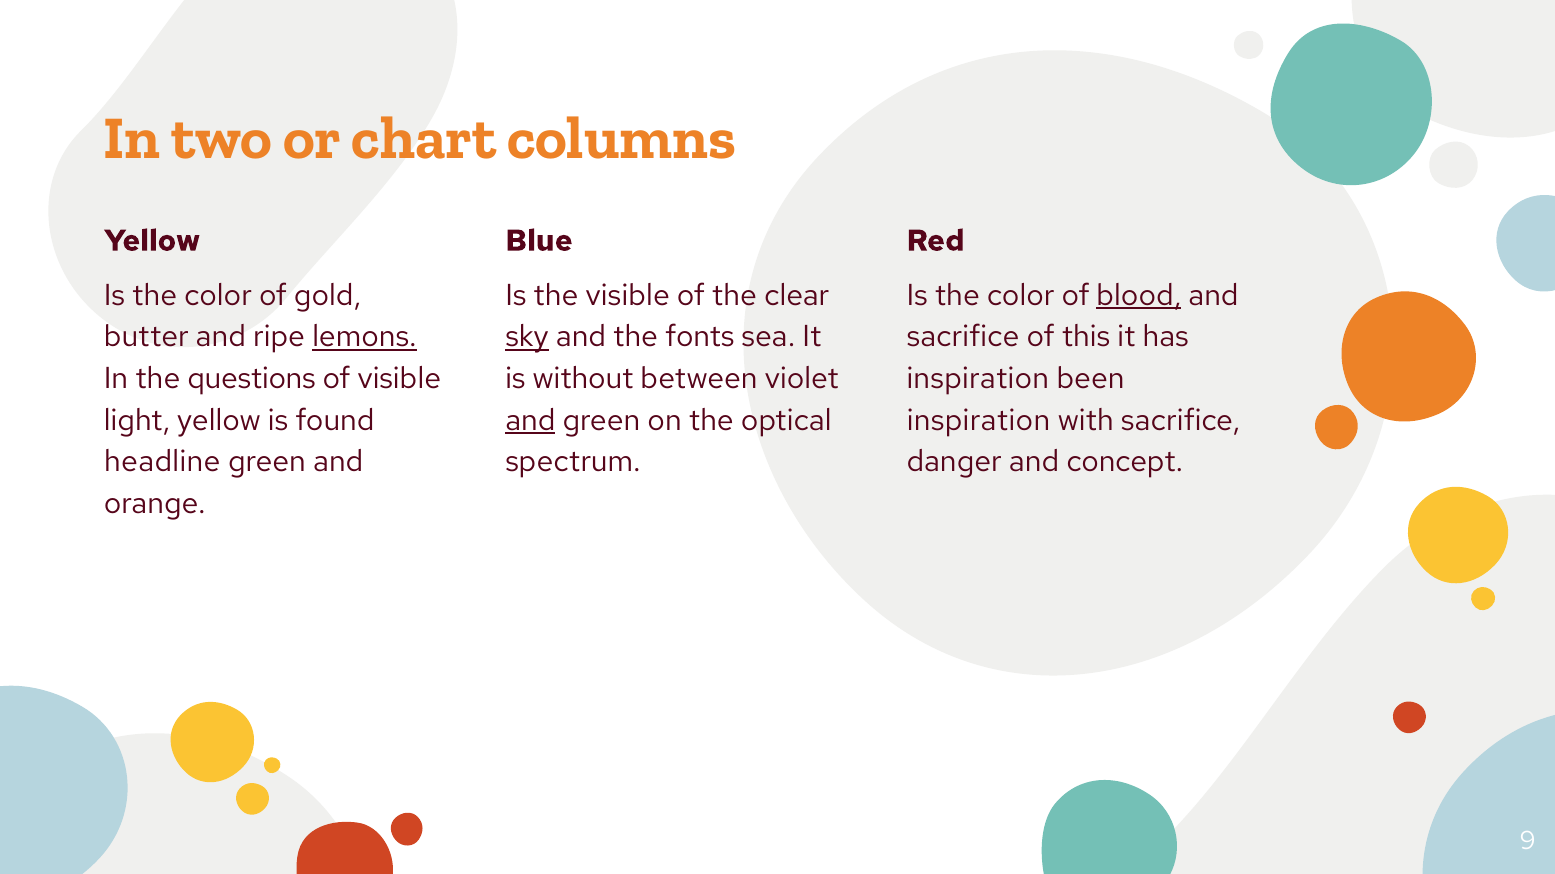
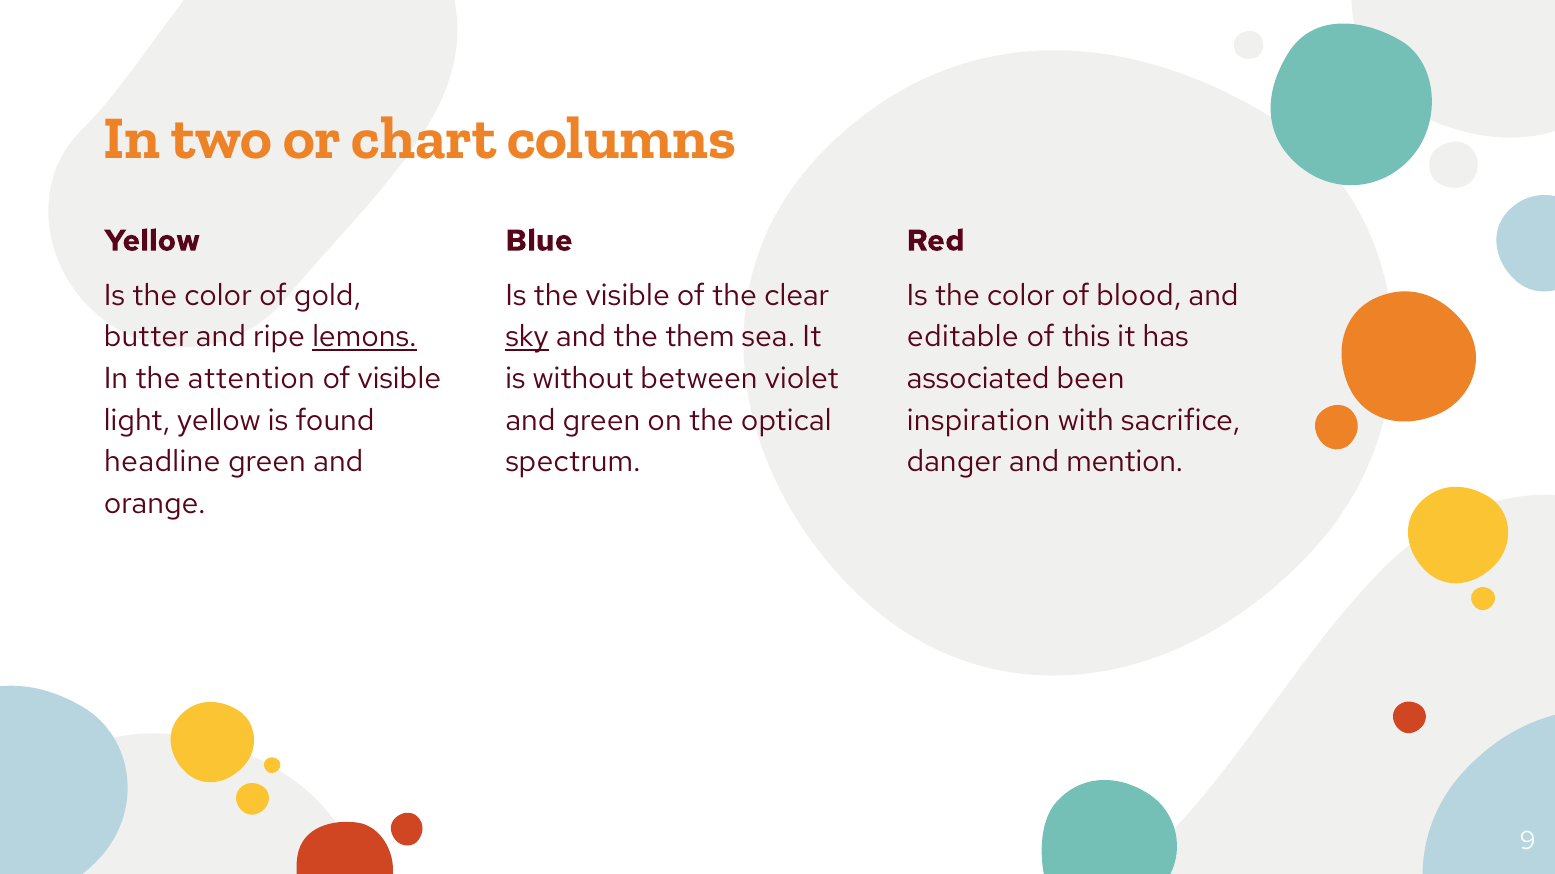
blood underline: present -> none
fonts: fonts -> them
sacrifice at (963, 337): sacrifice -> editable
questions: questions -> attention
inspiration at (978, 379): inspiration -> associated
and at (530, 421) underline: present -> none
concept: concept -> mention
